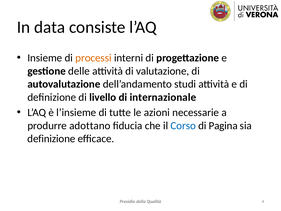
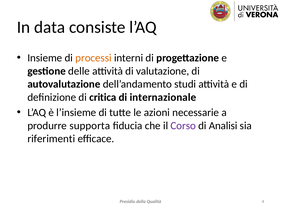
livello: livello -> critica
adottano: adottano -> supporta
Corso colour: blue -> purple
Pagina: Pagina -> Analisi
definizione at (51, 139): definizione -> riferimenti
